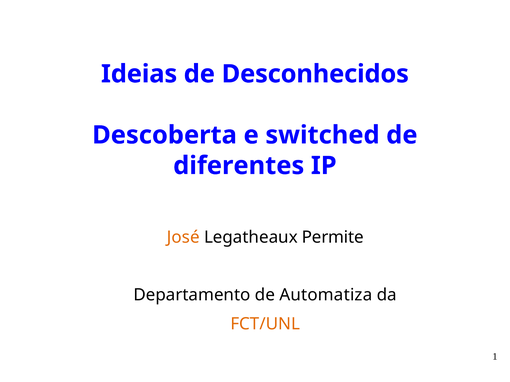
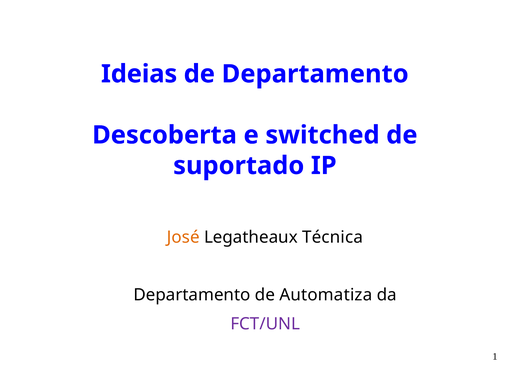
de Desconhecidos: Desconhecidos -> Departamento
diferentes: diferentes -> suportado
Permite: Permite -> Técnica
FCT/UNL colour: orange -> purple
